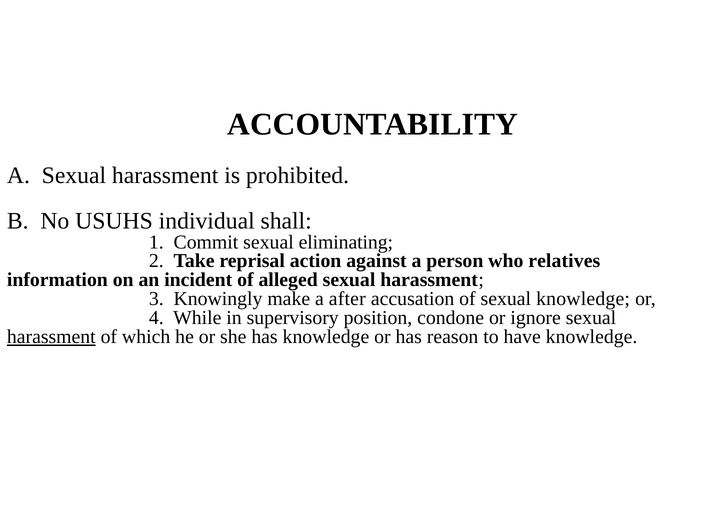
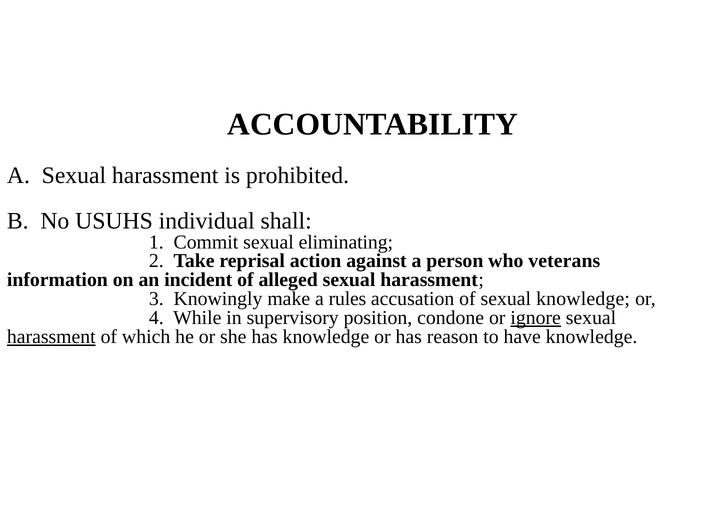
relatives: relatives -> veterans
after: after -> rules
ignore underline: none -> present
